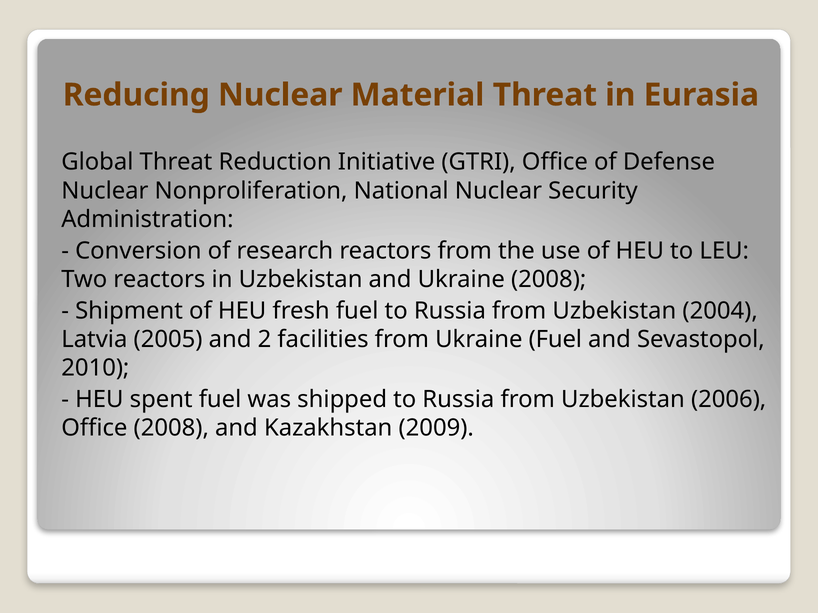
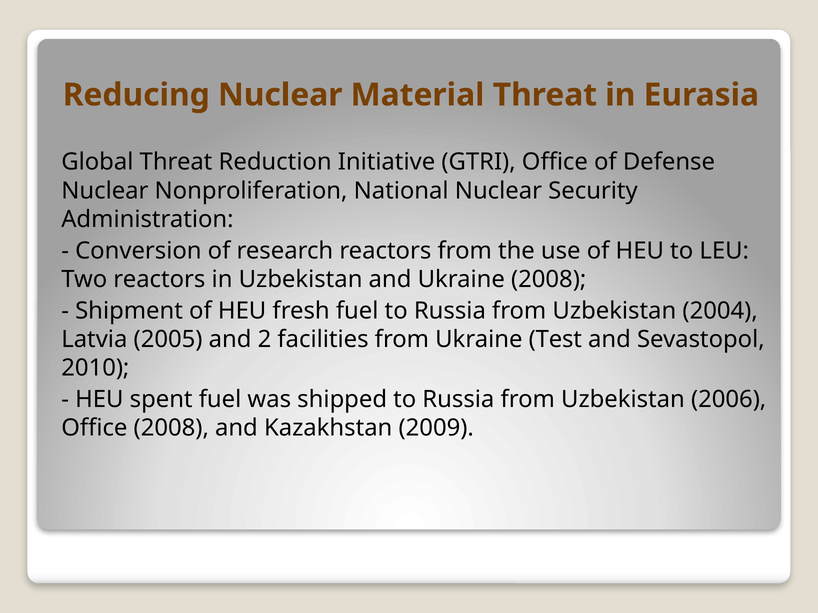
Ukraine Fuel: Fuel -> Test
